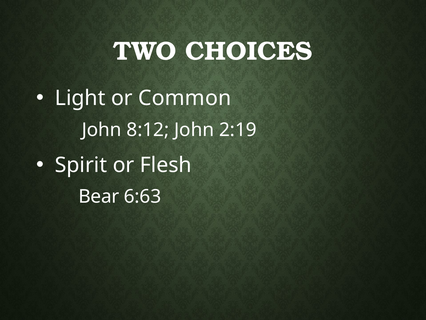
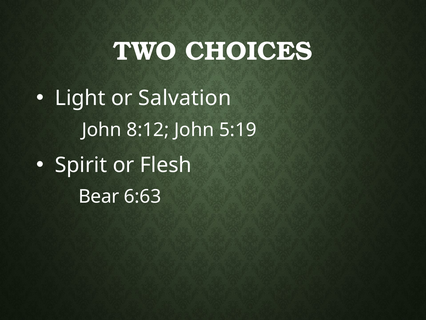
Common: Common -> Salvation
2:19: 2:19 -> 5:19
